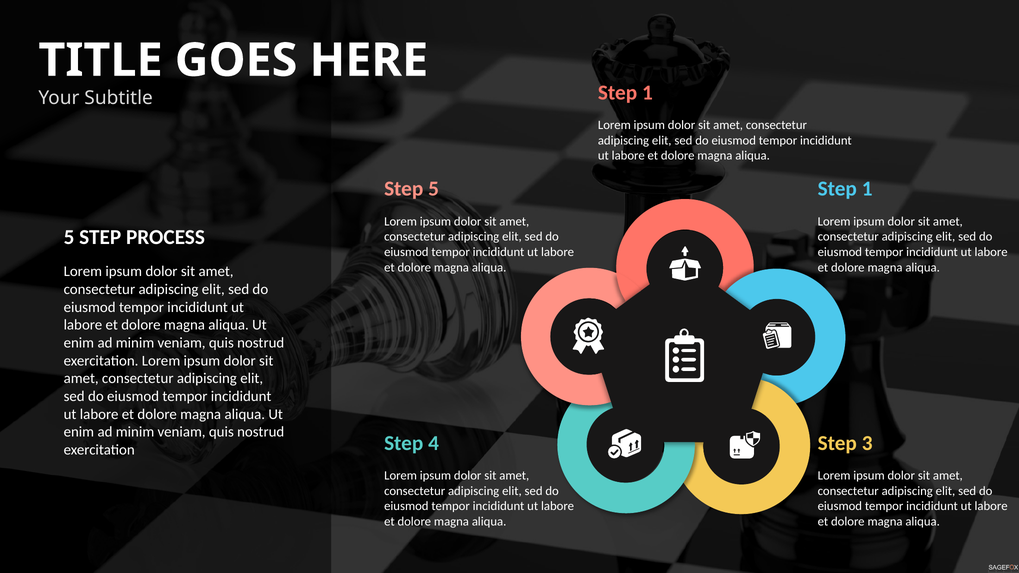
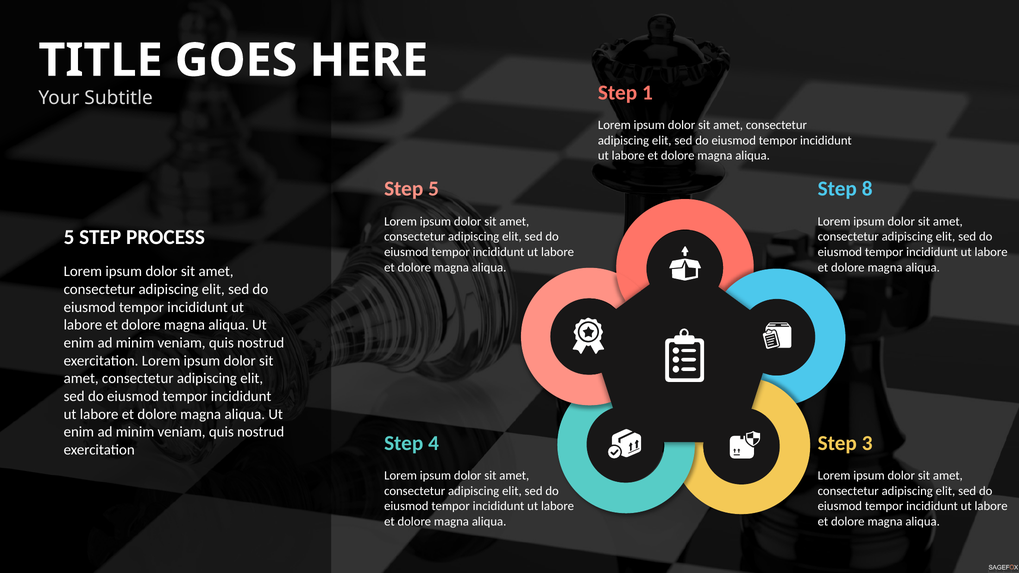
1 at (867, 189): 1 -> 8
